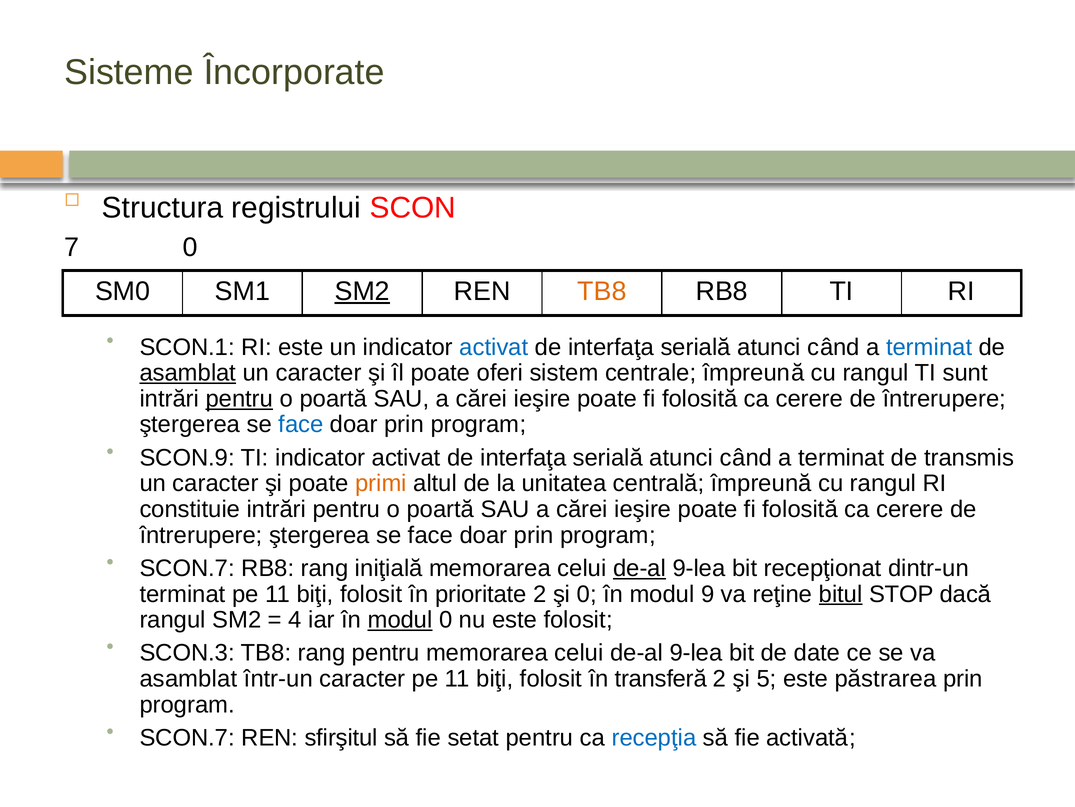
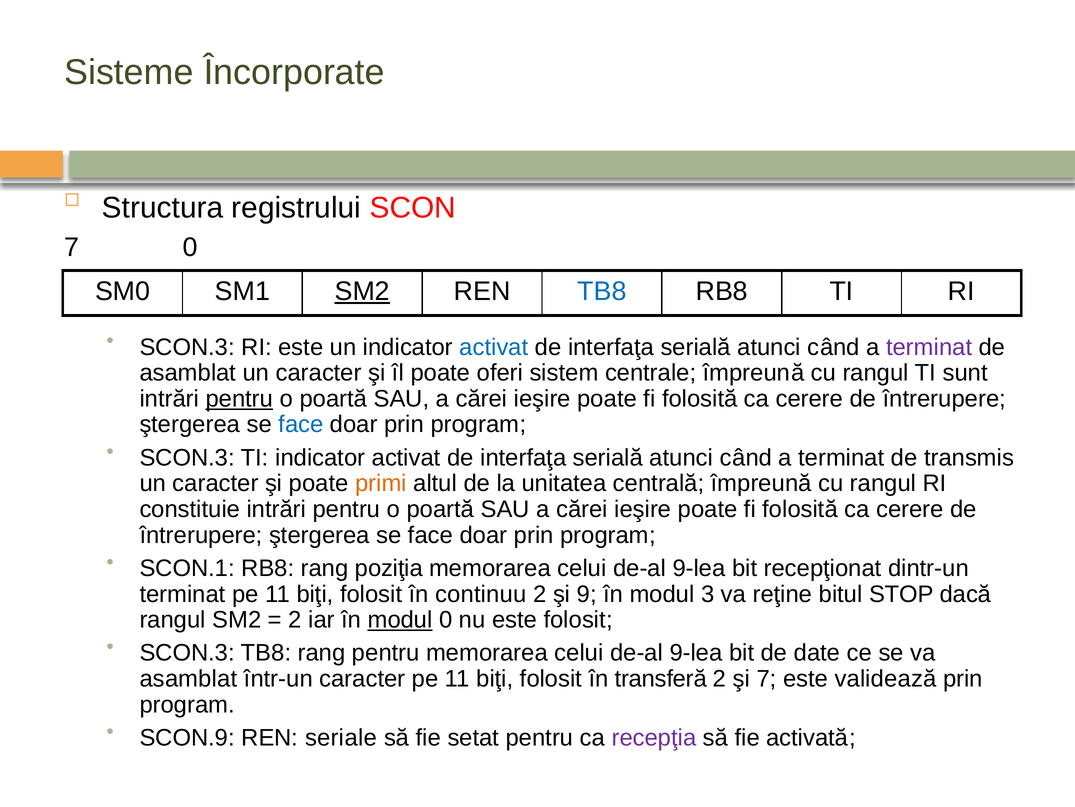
TB8 at (602, 291) colour: orange -> blue
SCON.1 at (187, 347): SCON.1 -> SCON.3
terminat at (929, 347) colour: blue -> purple
asamblat at (188, 373) underline: present -> none
SCON.9 at (187, 457): SCON.9 -> SCON.3
SCON.7 at (187, 568): SCON.7 -> SCON.1
iniţială: iniţială -> poziţia
de-al at (639, 568) underline: present -> none
prioritate: prioritate -> continuu
şi 0: 0 -> 9
9: 9 -> 3
bitul underline: present -> none
4 at (295, 619): 4 -> 2
şi 5: 5 -> 7
păstrarea: păstrarea -> validează
SCON.7 at (187, 737): SCON.7 -> SCON.9
sfirşitul: sfirşitul -> seriale
recepţia colour: blue -> purple
